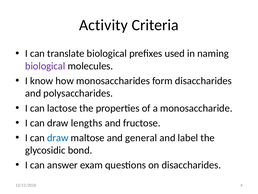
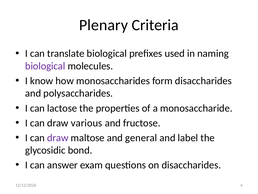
Activity: Activity -> Plenary
lengths: lengths -> various
draw at (58, 137) colour: blue -> purple
